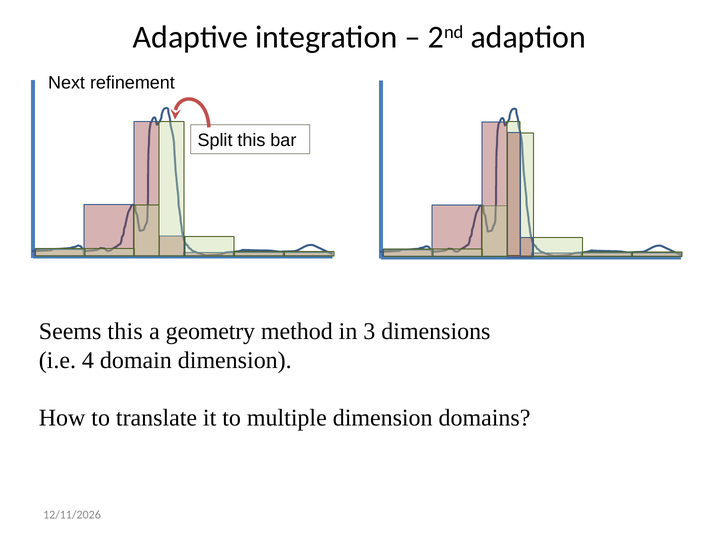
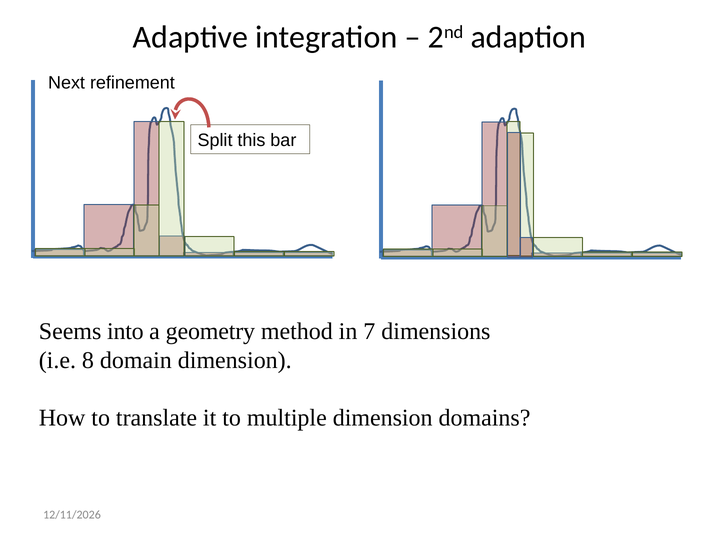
Seems this: this -> into
3: 3 -> 7
4: 4 -> 8
